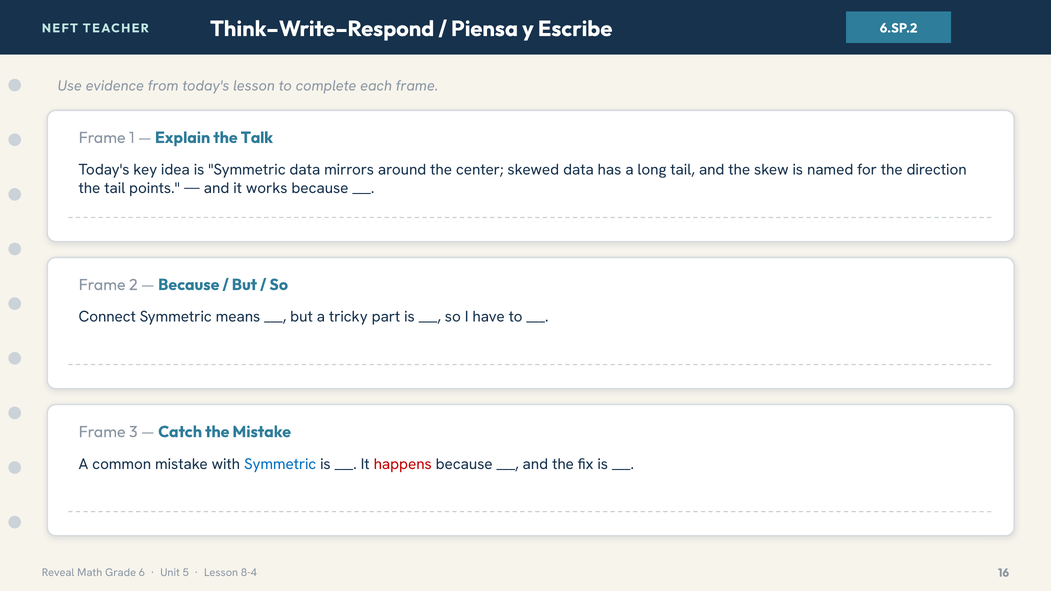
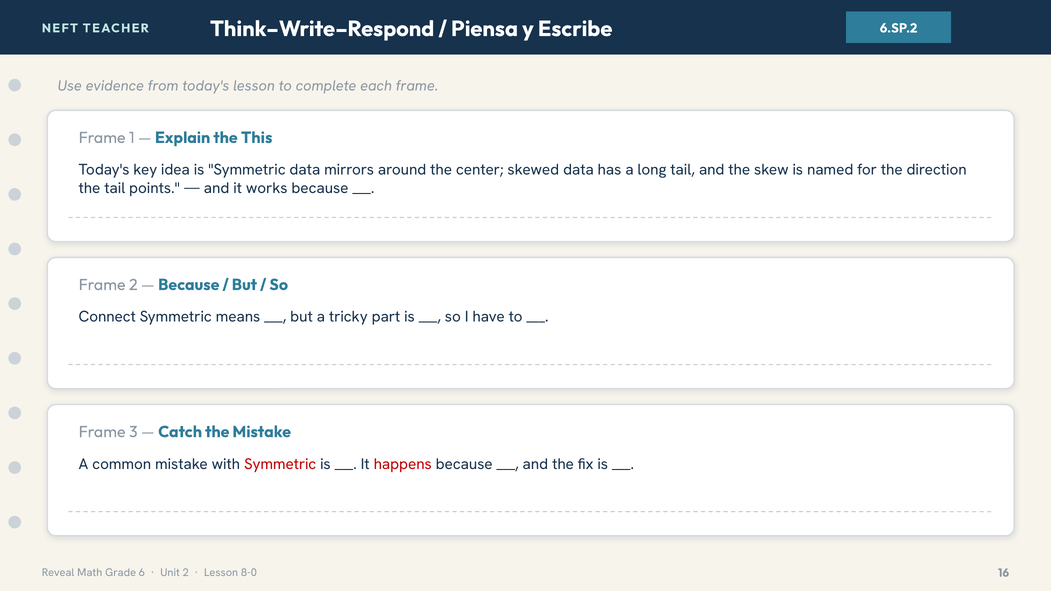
Talk: Talk -> This
Symmetric at (280, 464) colour: blue -> red
Unit 5: 5 -> 2
8-4: 8-4 -> 8-0
